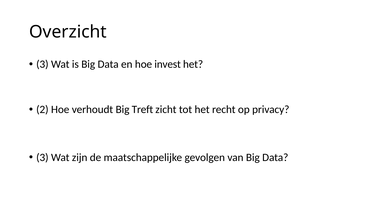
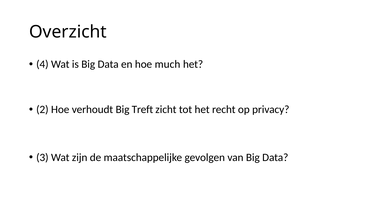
3 at (42, 64): 3 -> 4
invest: invest -> much
